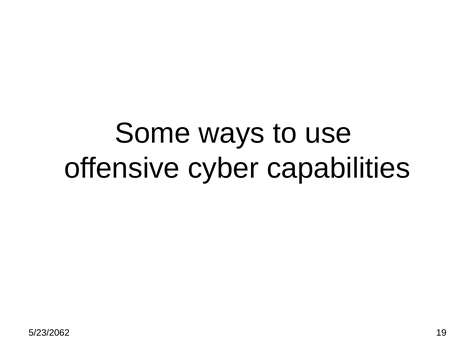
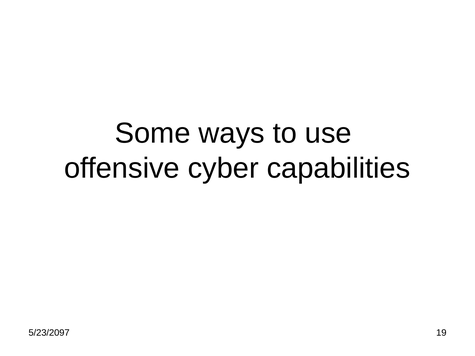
5/23/2062: 5/23/2062 -> 5/23/2097
